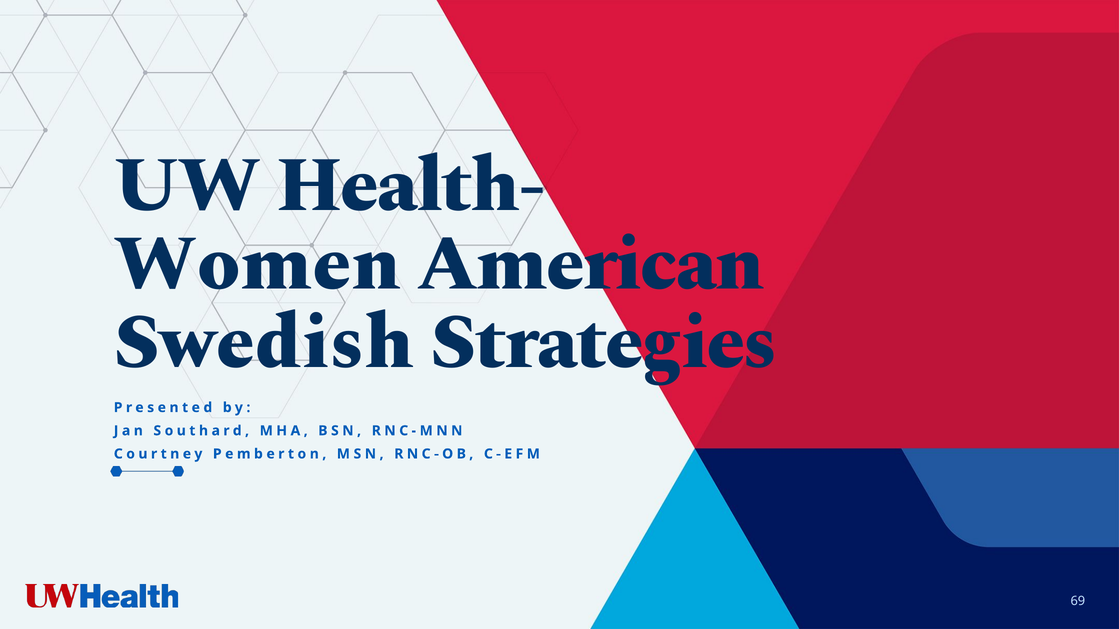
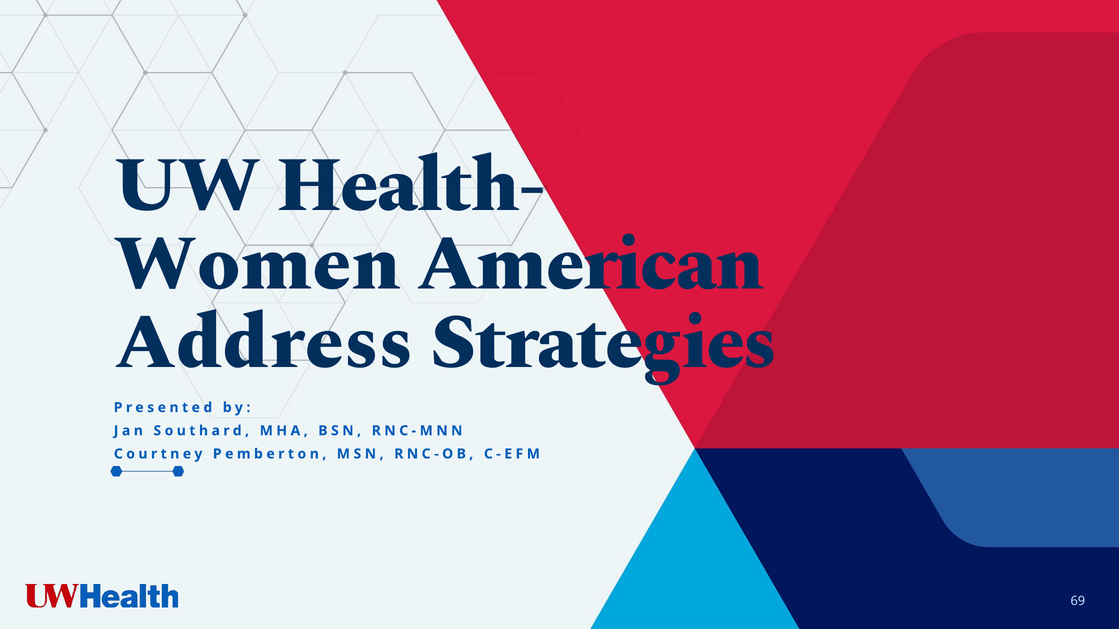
Swedish: Swedish -> Address
